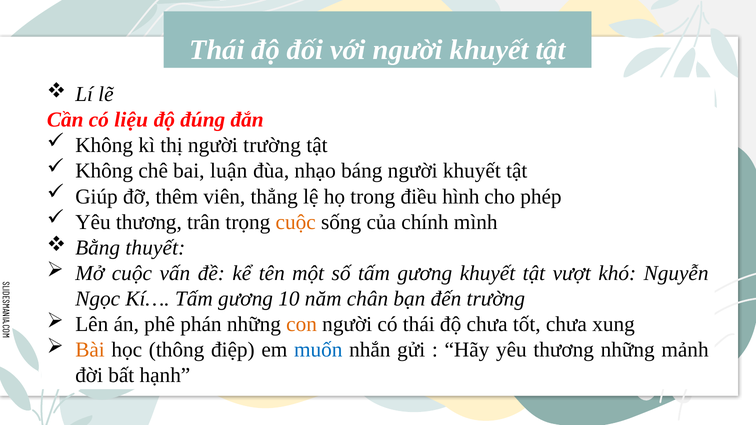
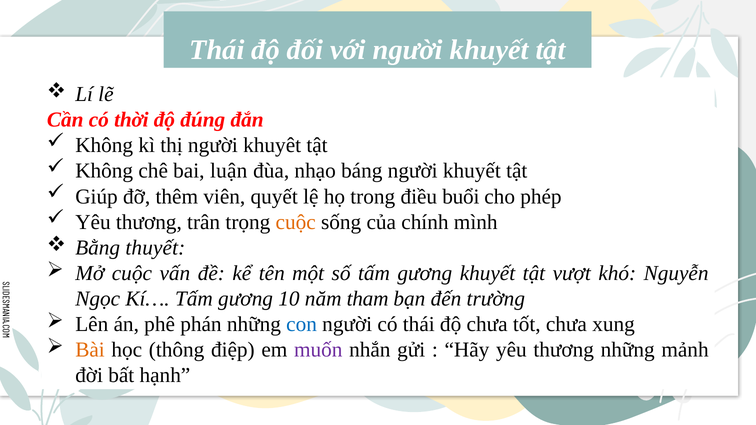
liệu: liệu -> thời
người trường: trường -> khuyêt
thẳng: thẳng -> quyết
hình: hình -> buổi
chân: chân -> tham
con colour: orange -> blue
muốn colour: blue -> purple
